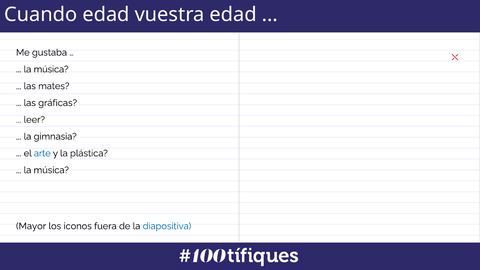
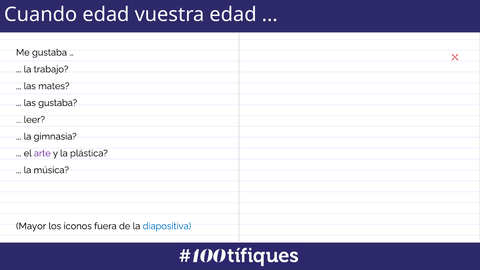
música at (51, 69): música -> trabajo
las gráficas: gráficas -> gustaba
arte colour: blue -> purple
